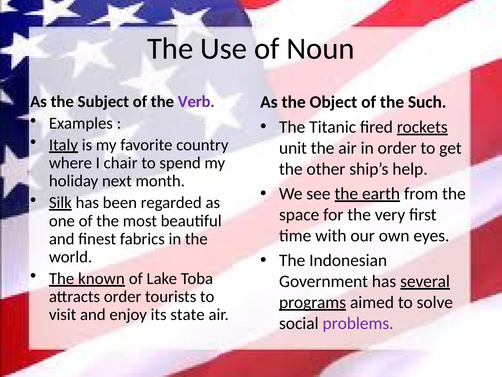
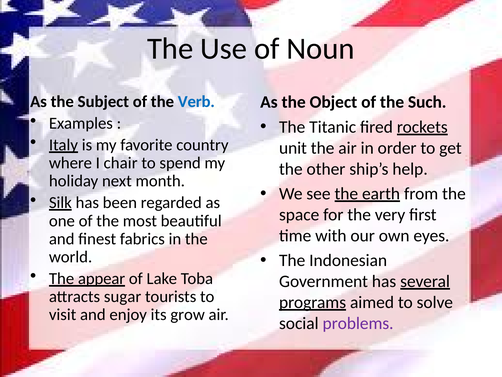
Verb colour: purple -> blue
known: known -> appear
attracts order: order -> sugar
state: state -> grow
